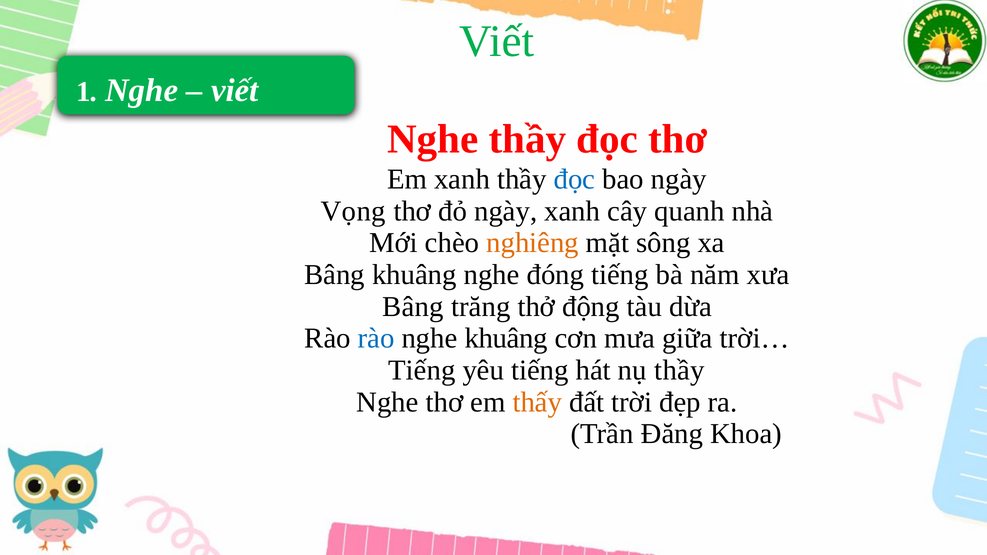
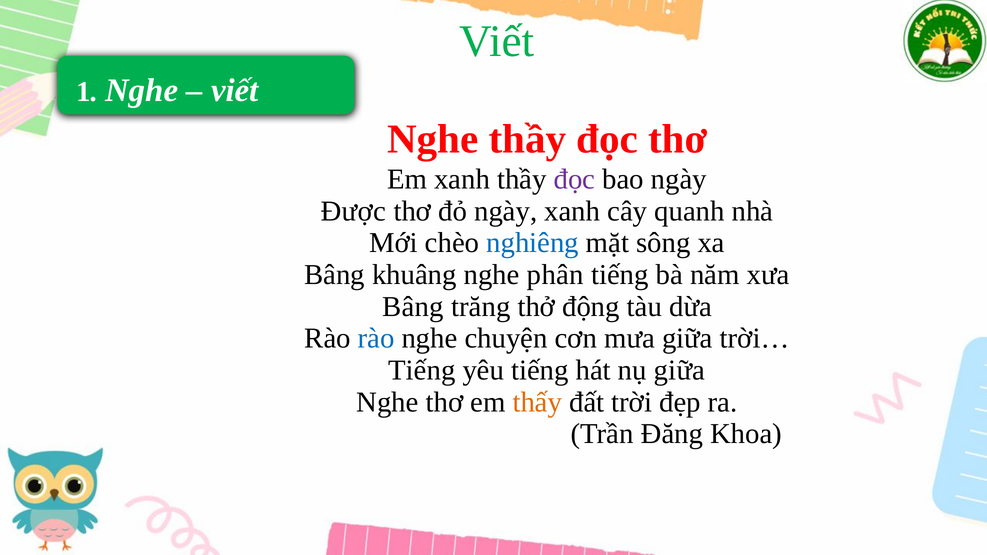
đọc at (574, 179) colour: blue -> purple
Vọng: Vọng -> Được
nghiêng colour: orange -> blue
đóng: đóng -> phân
nghe khuâng: khuâng -> chuyện
nụ thầy: thầy -> giữa
